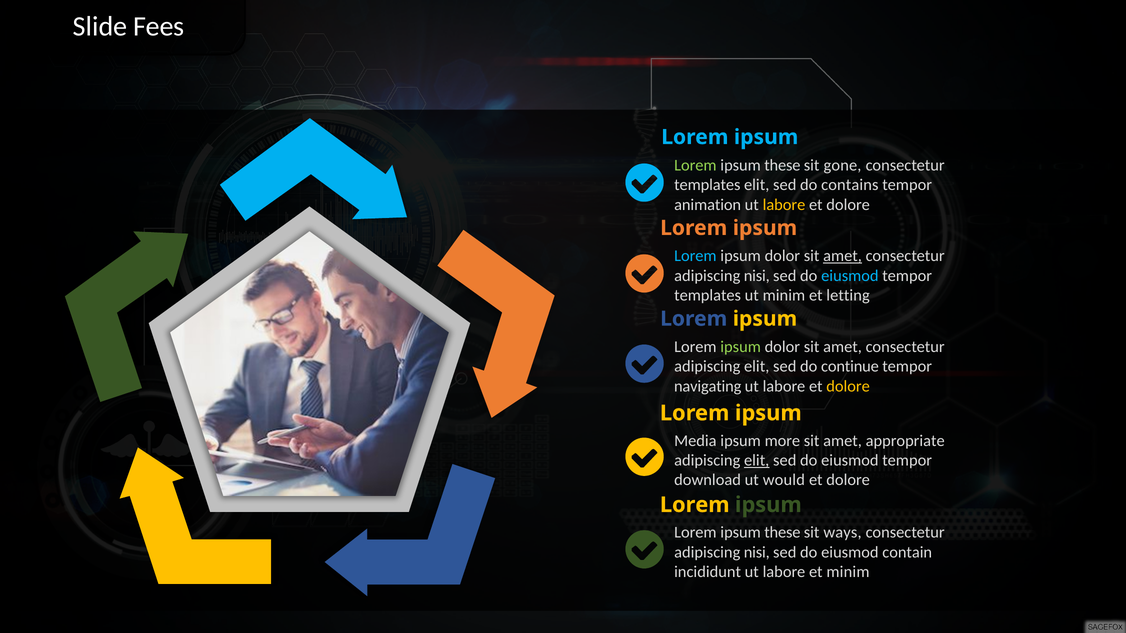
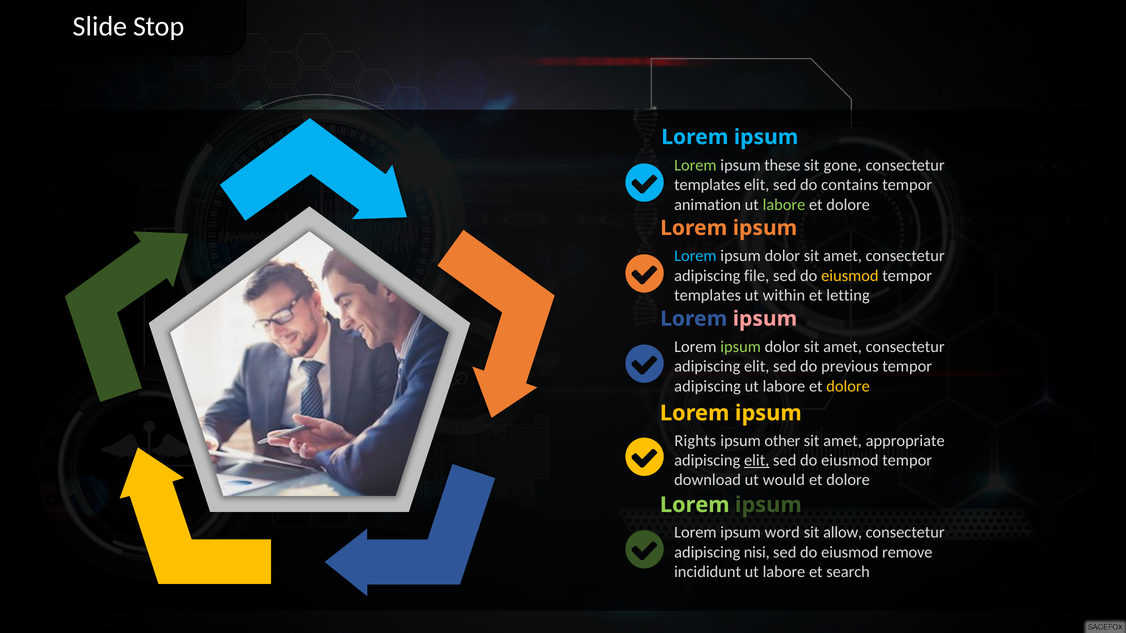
Fees: Fees -> Stop
labore at (784, 205) colour: yellow -> light green
amet at (843, 256) underline: present -> none
nisi at (757, 276): nisi -> file
eiusmod at (850, 276) colour: light blue -> yellow
ut minim: minim -> within
ipsum at (765, 319) colour: yellow -> pink
continue: continue -> previous
navigating at (708, 387): navigating -> adipiscing
Media: Media -> Rights
more: more -> other
Lorem at (695, 505) colour: yellow -> light green
these at (782, 533): these -> word
ways: ways -> allow
contain: contain -> remove
et minim: minim -> search
